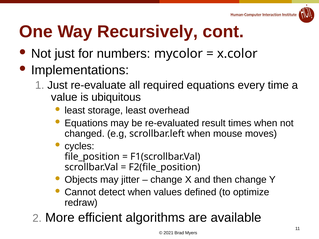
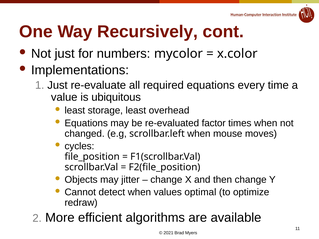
result: result -> factor
defined: defined -> optimal
